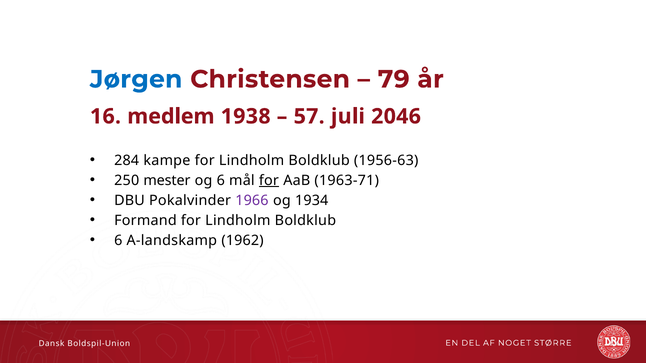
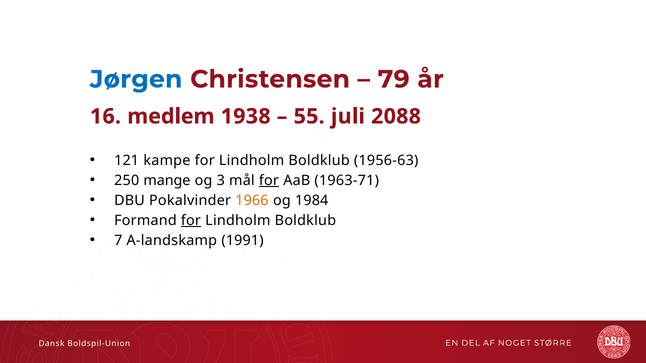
57: 57 -> 55
2046: 2046 -> 2088
284: 284 -> 121
mester: mester -> mange
og 6: 6 -> 3
1966 colour: purple -> orange
1934: 1934 -> 1984
for at (191, 221) underline: none -> present
6 at (118, 241): 6 -> 7
1962: 1962 -> 1991
